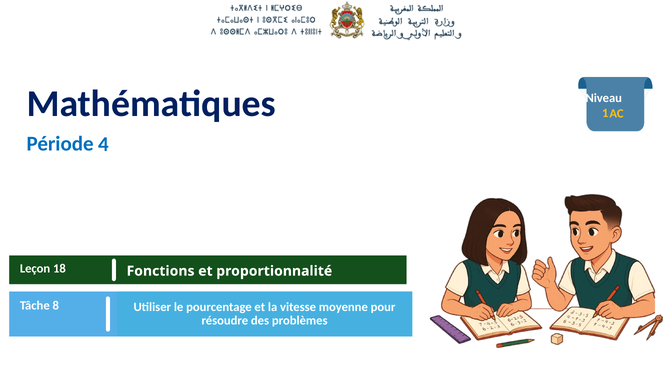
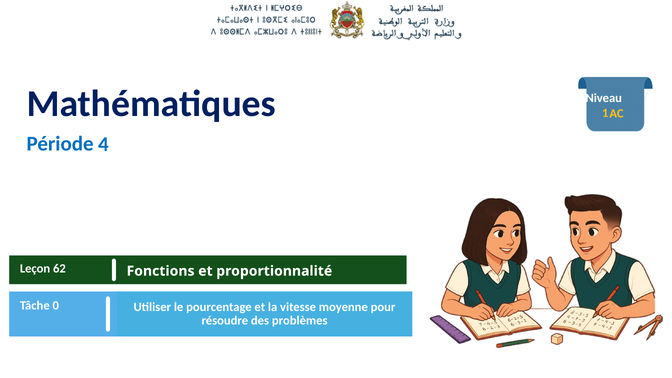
18: 18 -> 62
8: 8 -> 0
